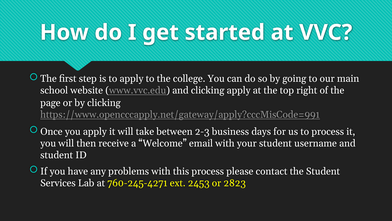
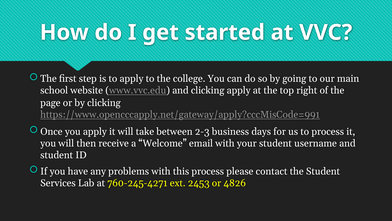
2823: 2823 -> 4826
